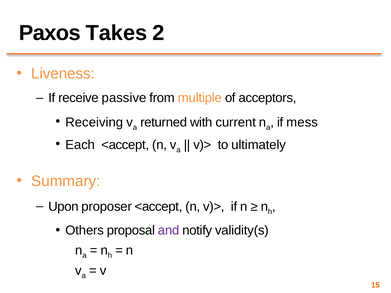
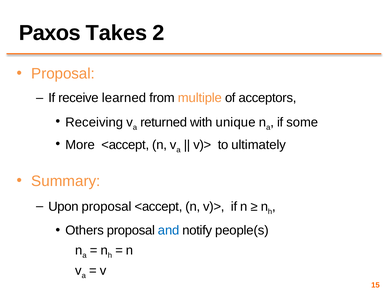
Liveness at (63, 74): Liveness -> Proposal
passive: passive -> learned
current: current -> unique
mess: mess -> some
Each: Each -> More
Upon proposer: proposer -> proposal
and colour: purple -> blue
validity(s: validity(s -> people(s
